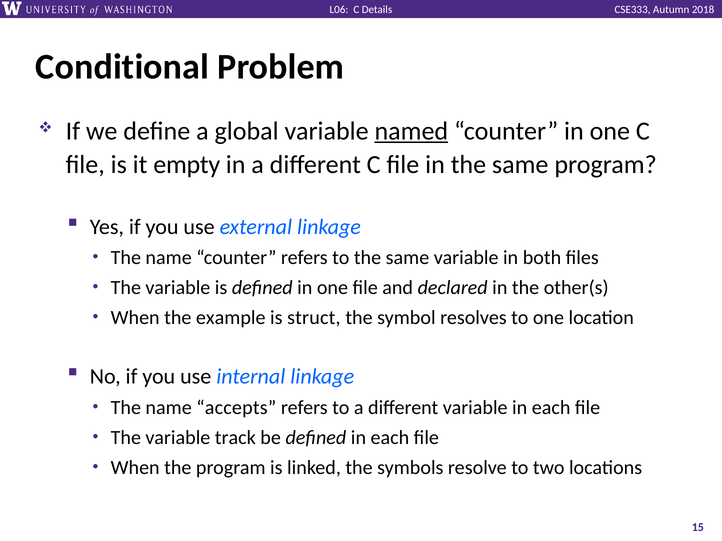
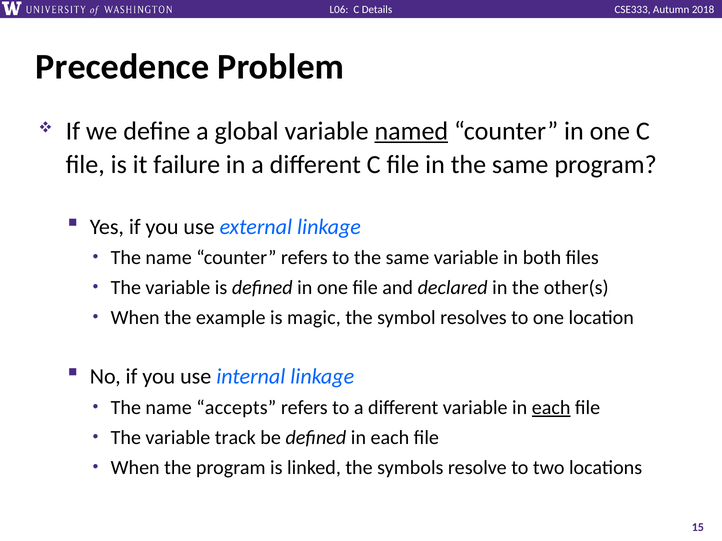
Conditional: Conditional -> Precedence
empty: empty -> failure
struct: struct -> magic
each at (551, 408) underline: none -> present
